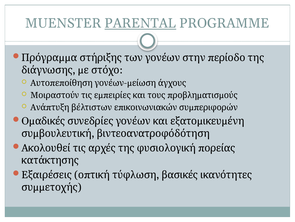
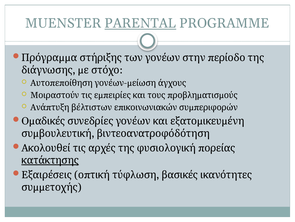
κατάκτησης underline: none -> present
